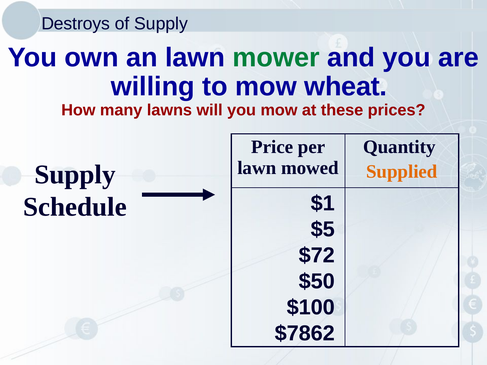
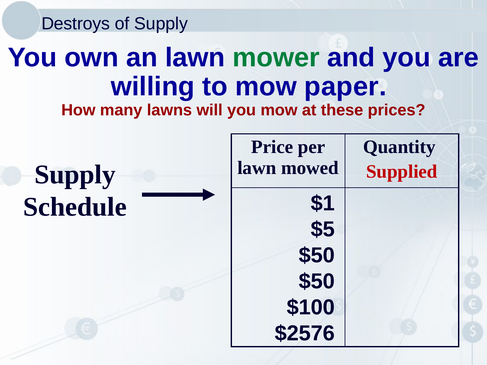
wheat: wheat -> paper
Supplied colour: orange -> red
$72 at (317, 256): $72 -> $50
$7862: $7862 -> $2576
